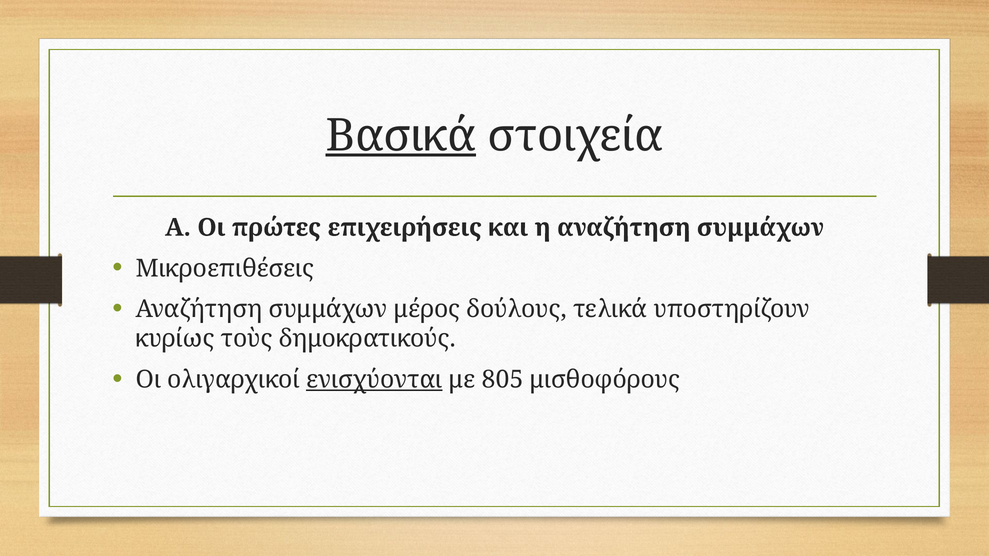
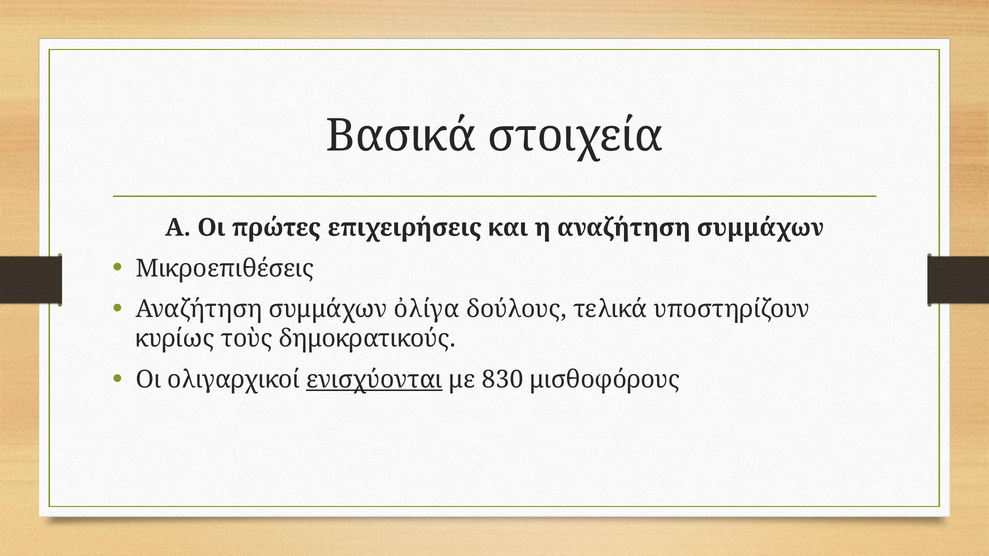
Βασικά underline: present -> none
μέρος: μέρος -> ὀλίγα
805: 805 -> 830
